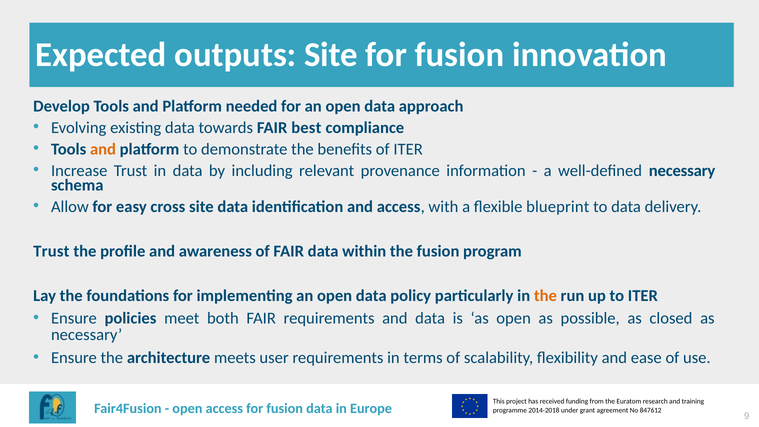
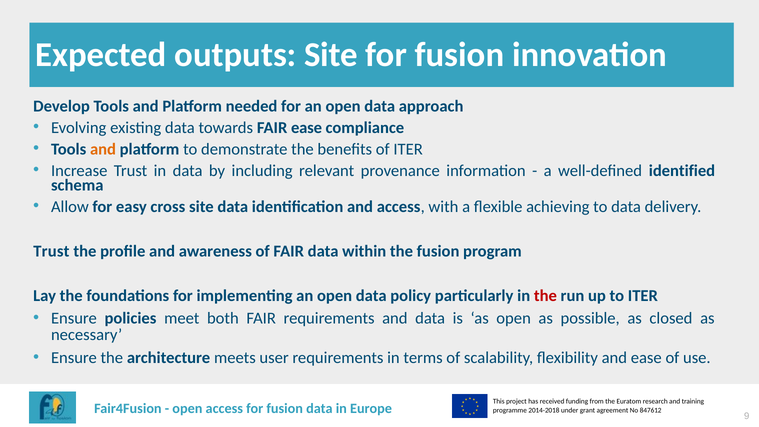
FAIR best: best -> ease
well-defined necessary: necessary -> identified
blueprint: blueprint -> achieving
the at (545, 295) colour: orange -> red
